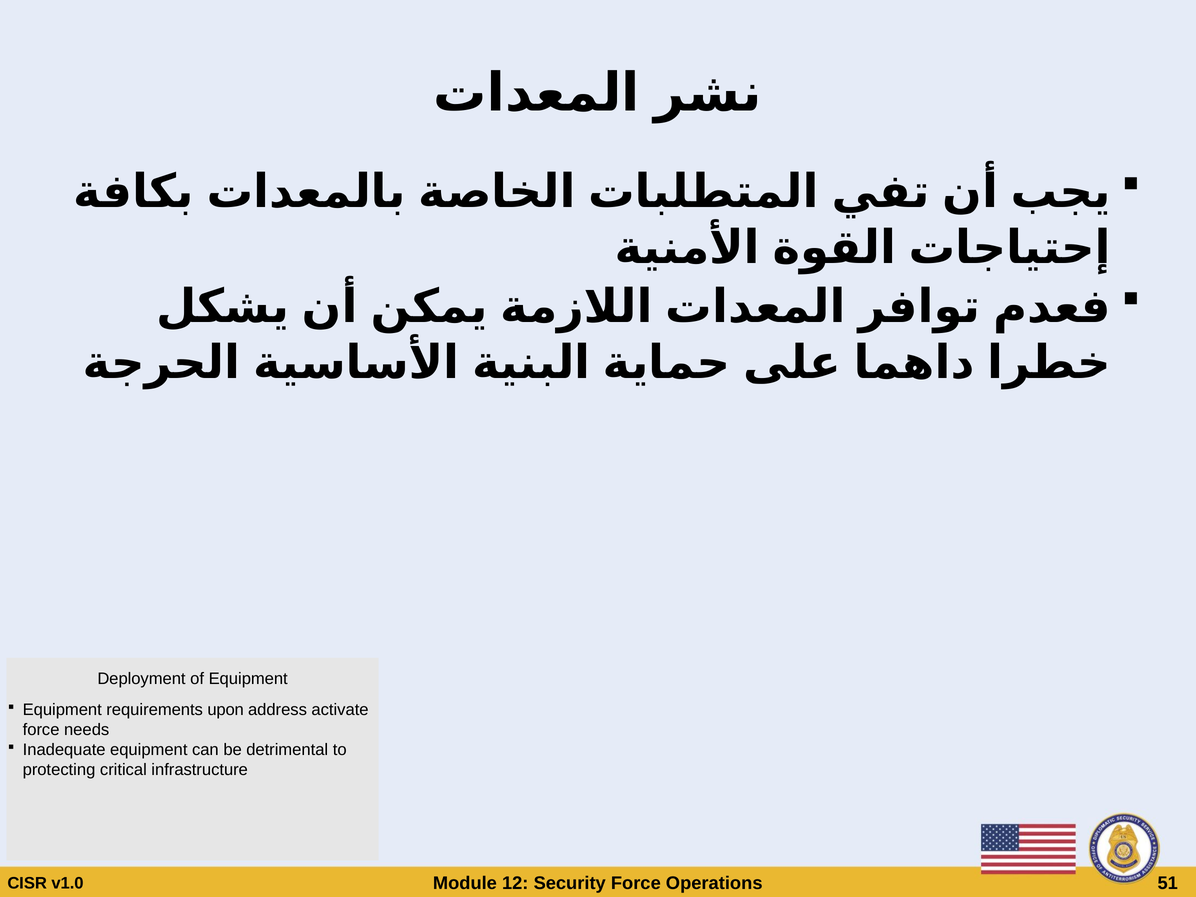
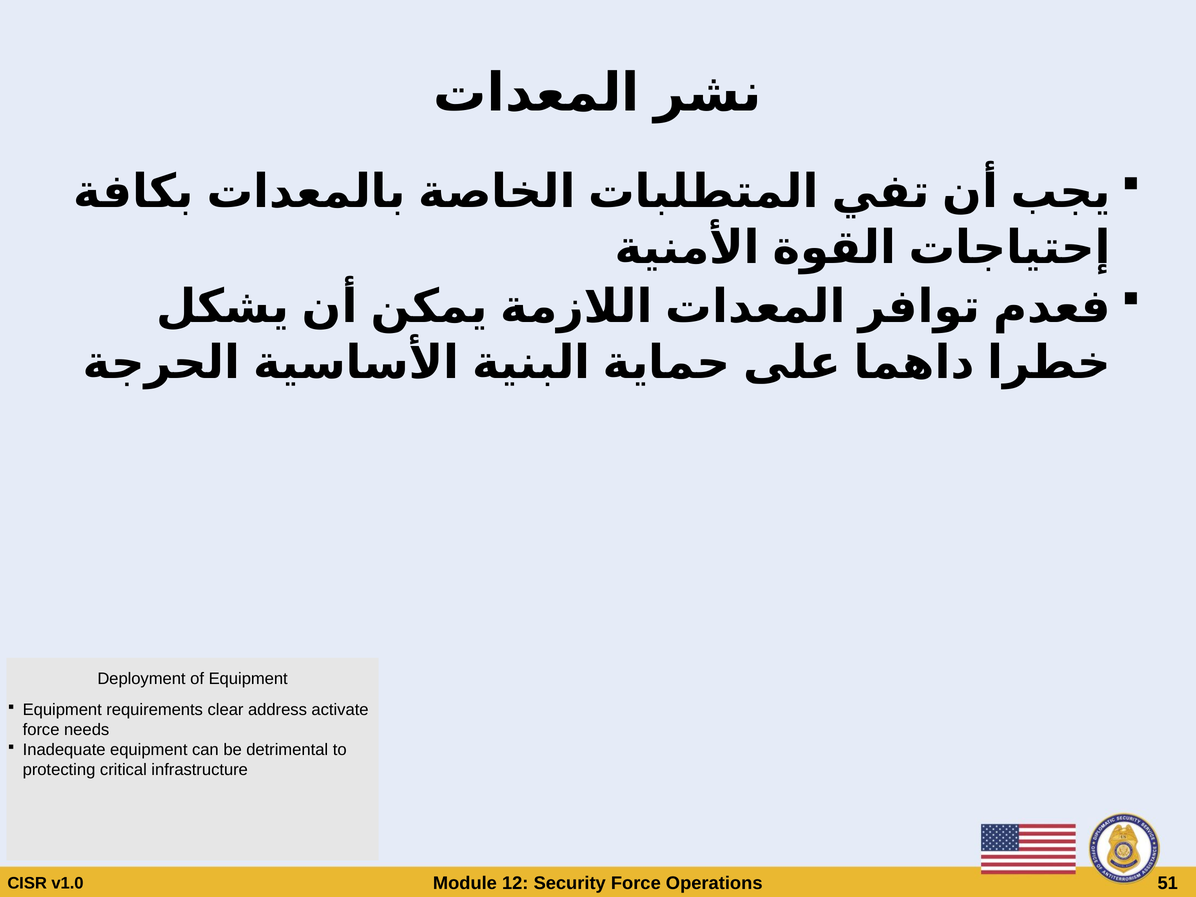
upon: upon -> clear
